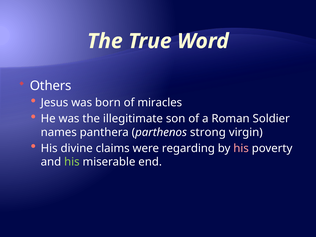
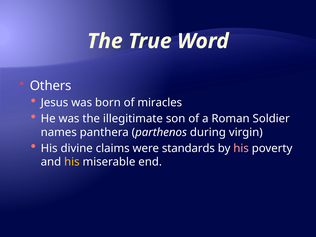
strong: strong -> during
regarding: regarding -> standards
his at (72, 162) colour: light green -> yellow
